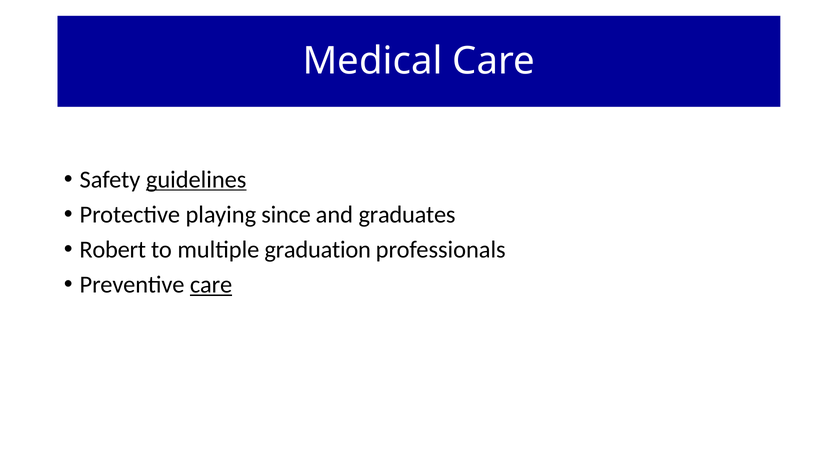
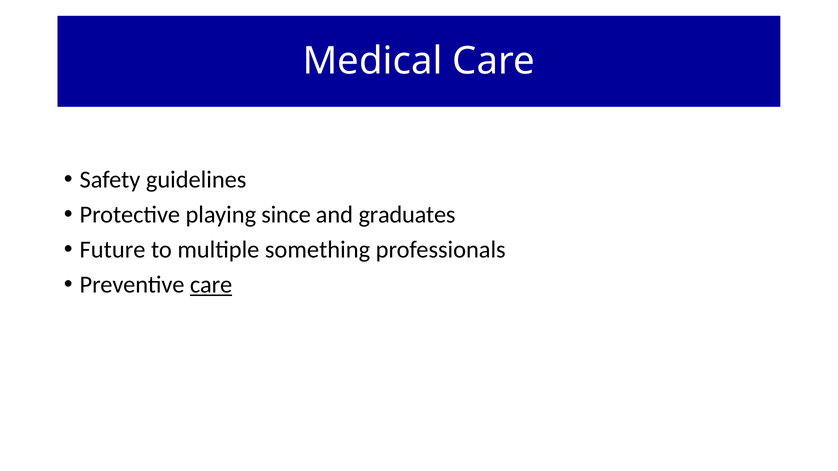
guidelines underline: present -> none
Robert: Robert -> Future
graduation: graduation -> something
